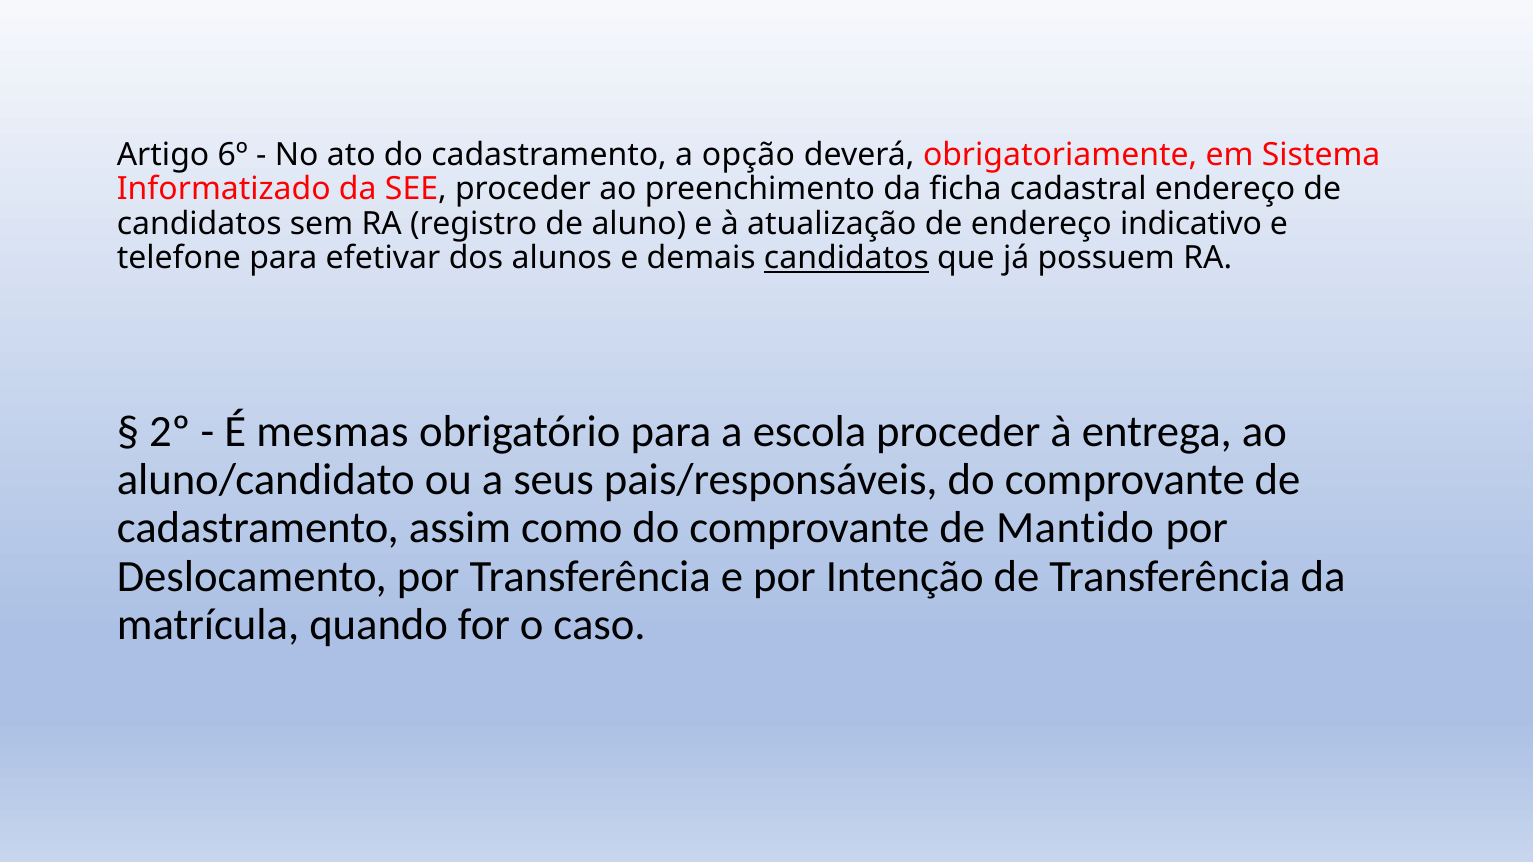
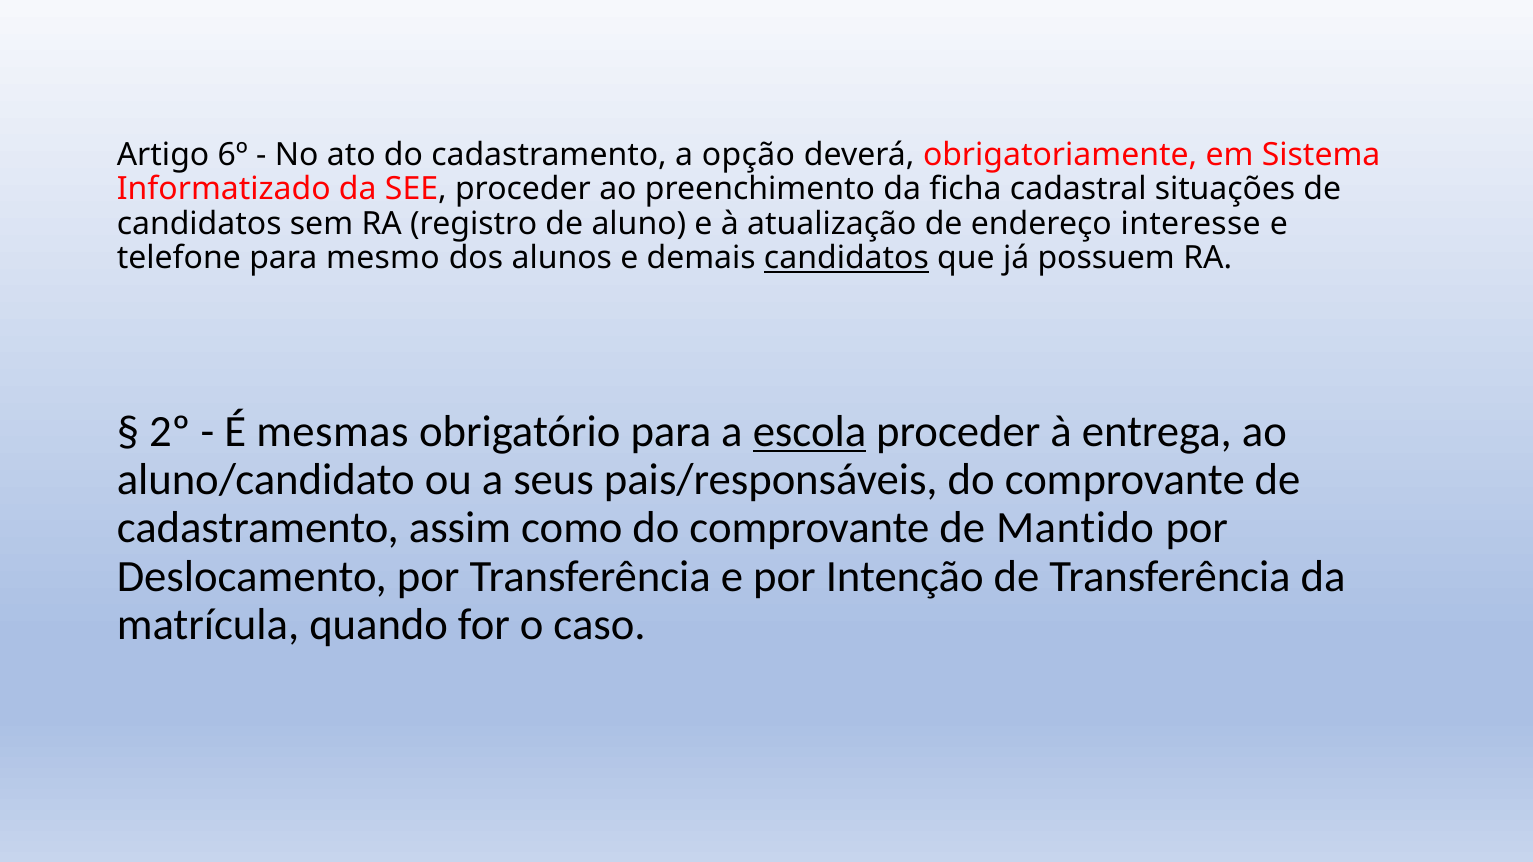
cadastral endereço: endereço -> situações
indicativo: indicativo -> interesse
efetivar: efetivar -> mesmo
escola underline: none -> present
